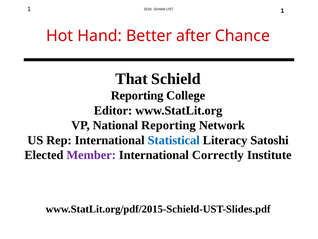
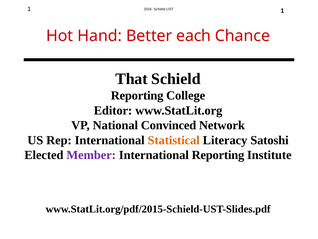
after: after -> each
National Reporting: Reporting -> Convinced
Statistical colour: blue -> orange
International Correctly: Correctly -> Reporting
